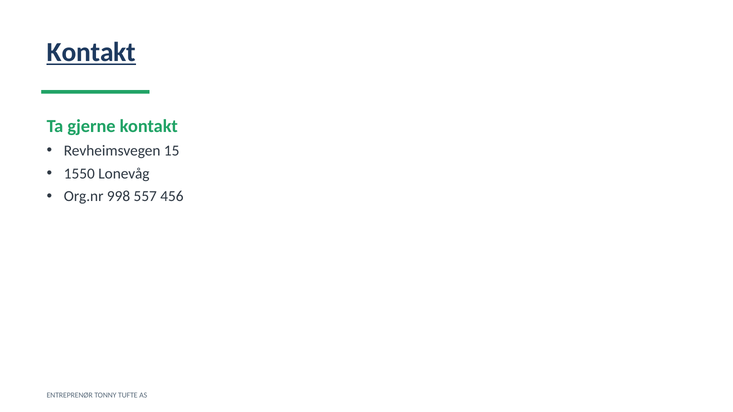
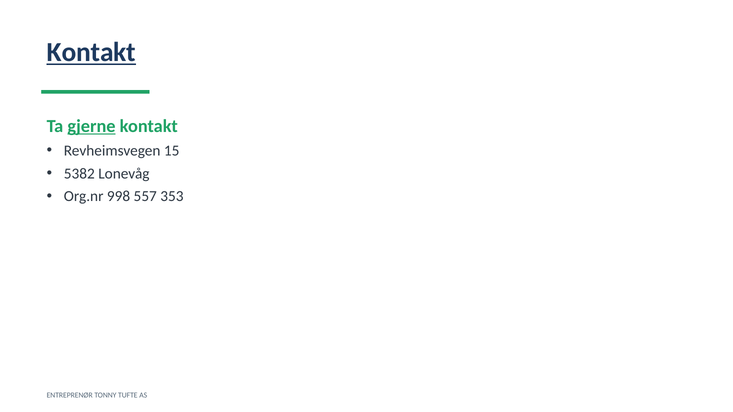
gjerne underline: none -> present
1550: 1550 -> 5382
456: 456 -> 353
